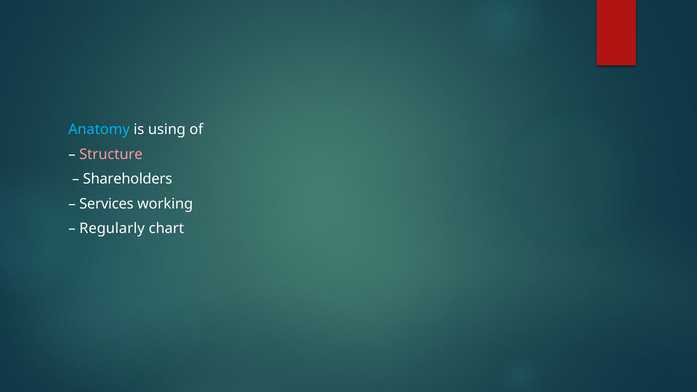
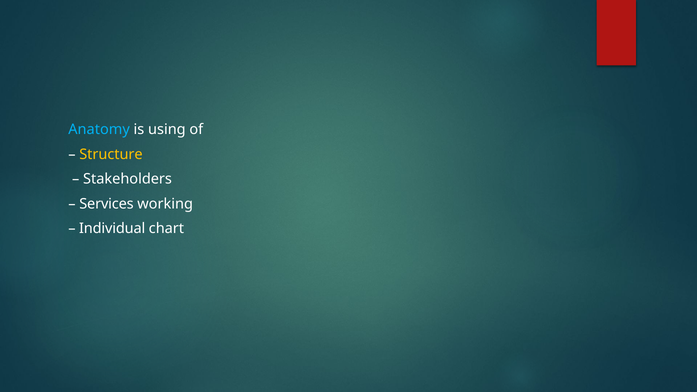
Structure colour: pink -> yellow
Shareholders: Shareholders -> Stakeholders
Regularly: Regularly -> Individual
